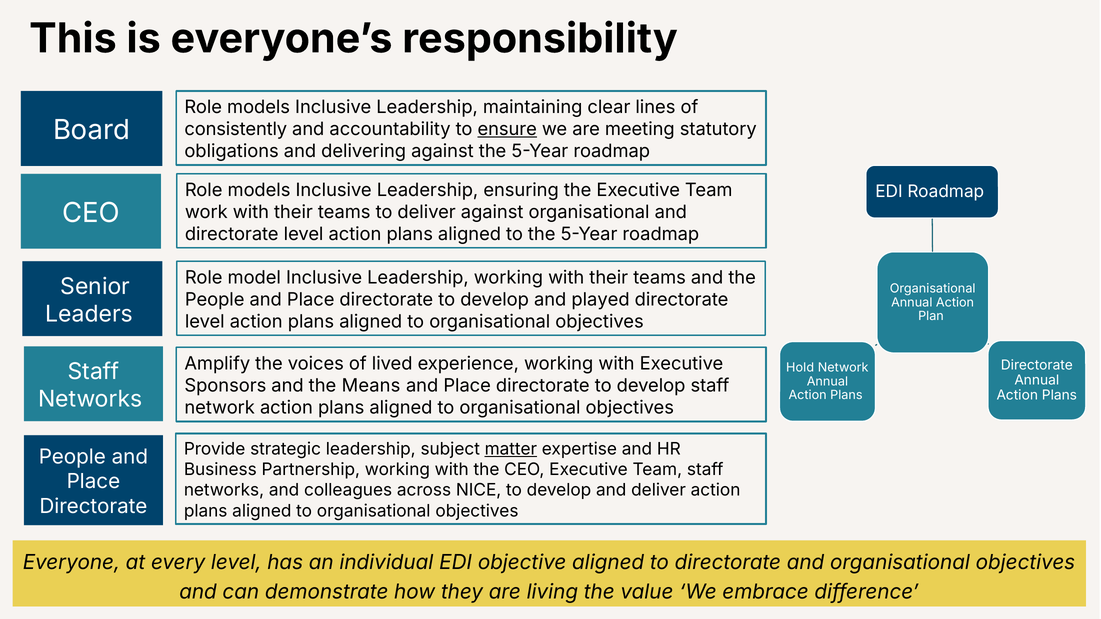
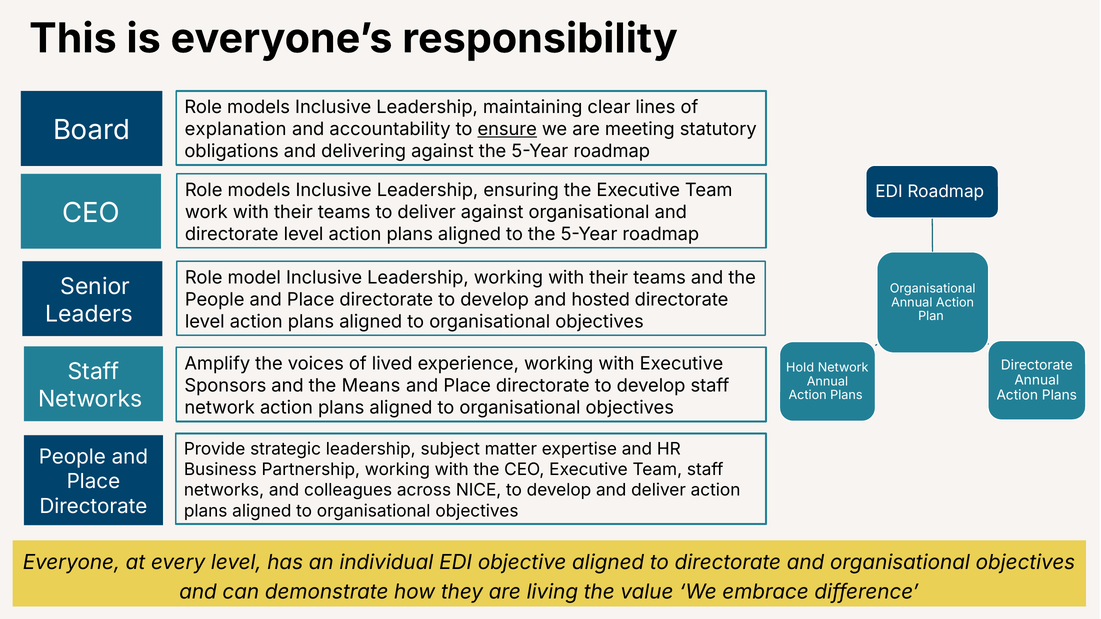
consistently: consistently -> explanation
played: played -> hosted
matter underline: present -> none
